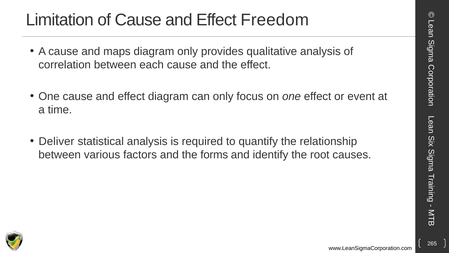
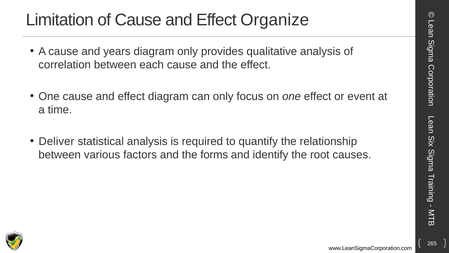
Freedom: Freedom -> Organize
maps: maps -> years
